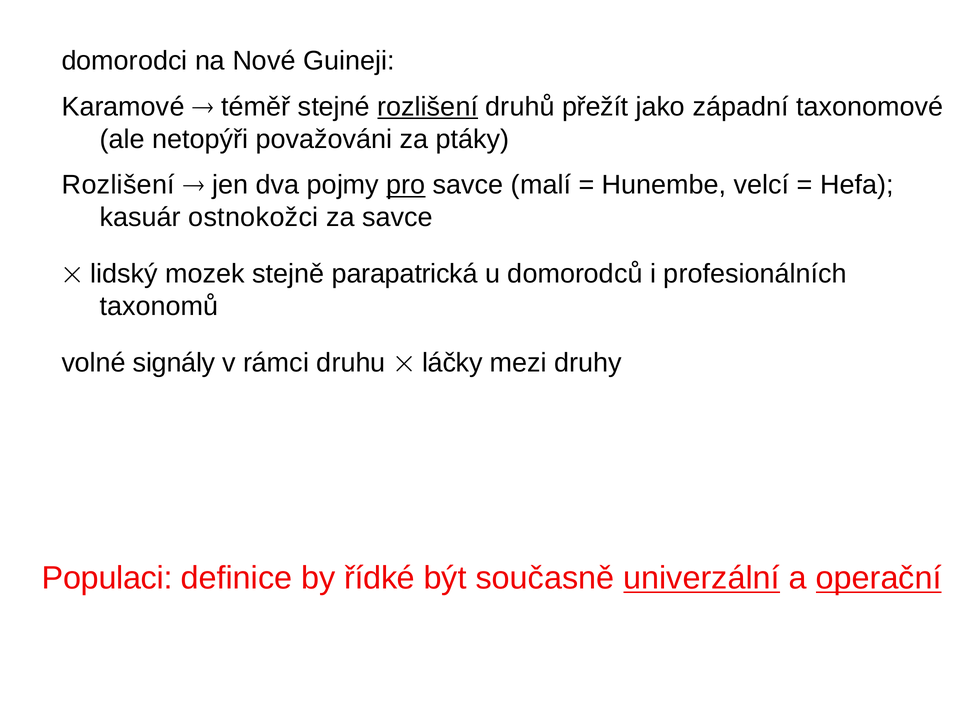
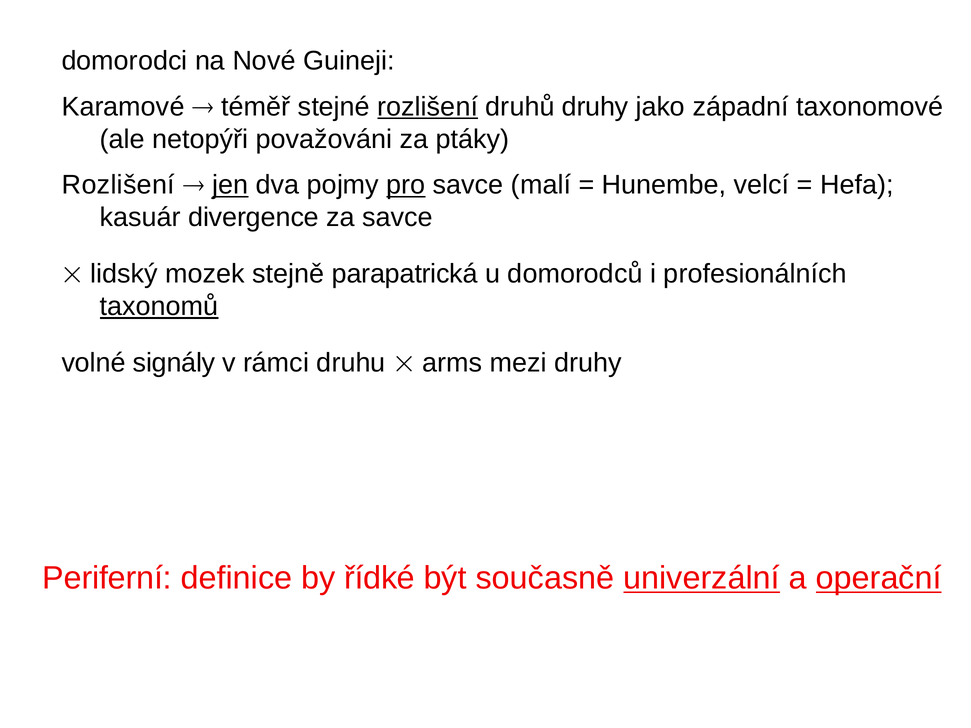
druhů přežít: přežít -> druhy
jen underline: none -> present
ostnokožci: ostnokožci -> divergence
taxonomů underline: none -> present
láčky: láčky -> arms
Populaci: Populaci -> Periferní
